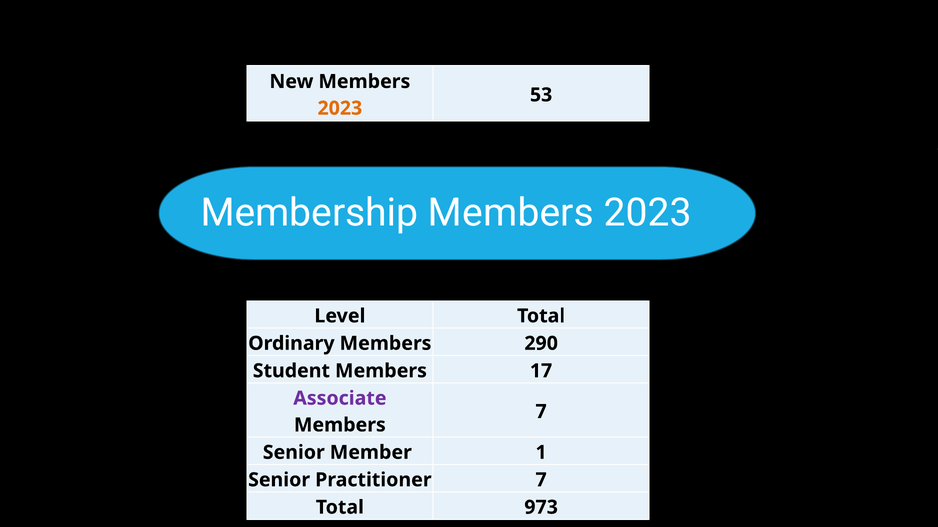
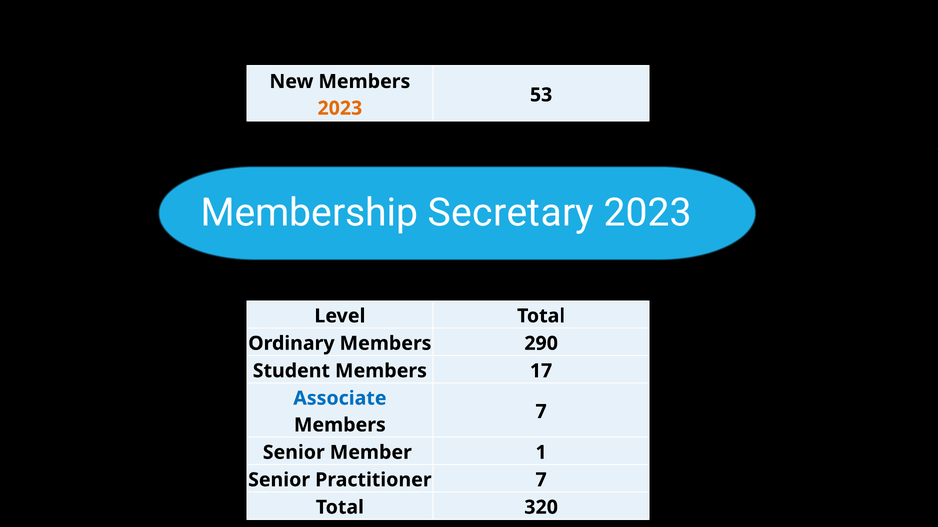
Membership Members: Members -> Secretary
Associate colour: purple -> blue
973: 973 -> 320
